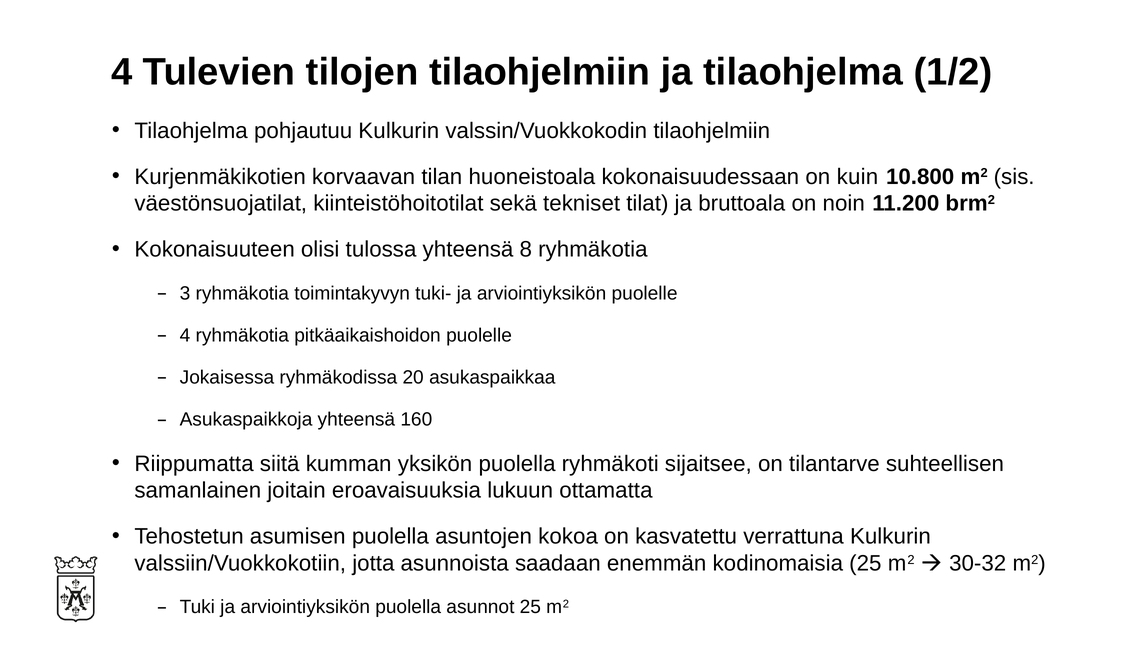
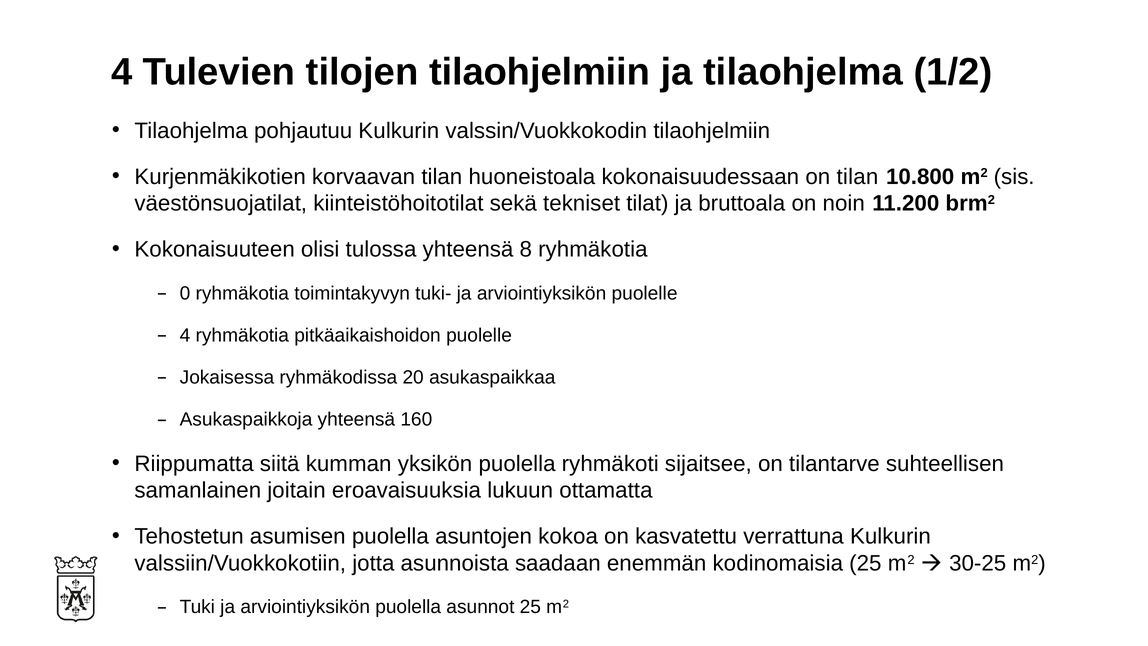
on kuin: kuin -> tilan
3: 3 -> 0
30-32: 30-32 -> 30-25
